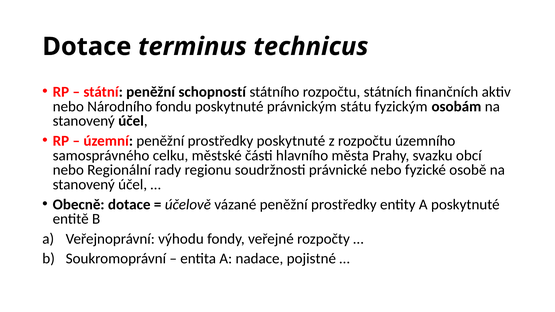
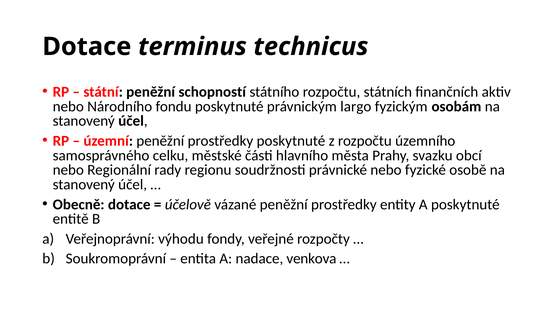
státu: státu -> largo
pojistné: pojistné -> venkova
